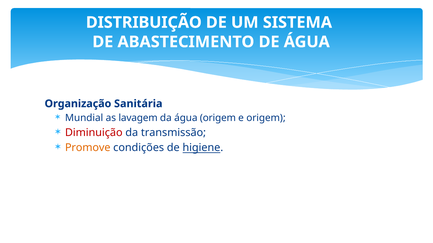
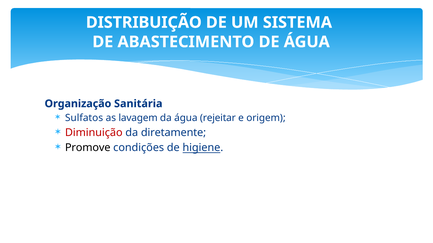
Mundial: Mundial -> Sulfatos
água origem: origem -> rejeitar
transmissão: transmissão -> diretamente
Promove colour: orange -> black
